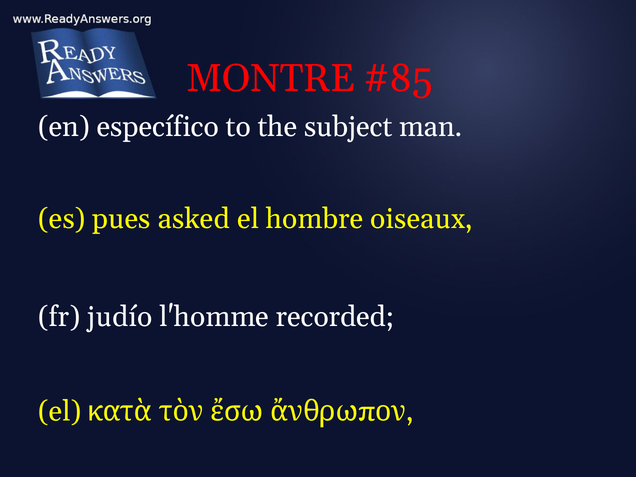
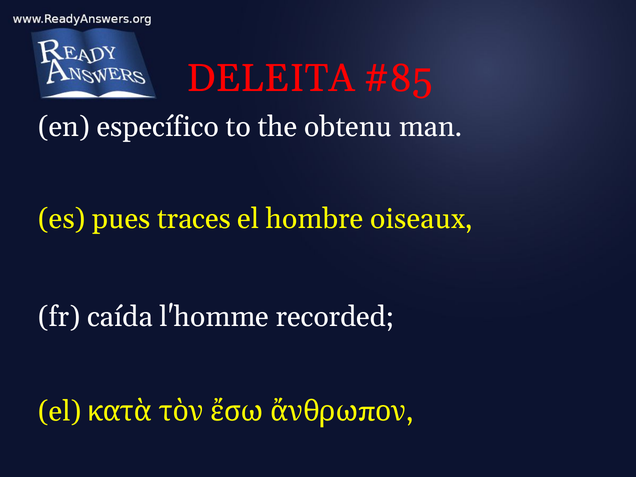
MONTRE: MONTRE -> DELEITA
subject: subject -> obtenu
asked: asked -> traces
judío: judío -> caída
